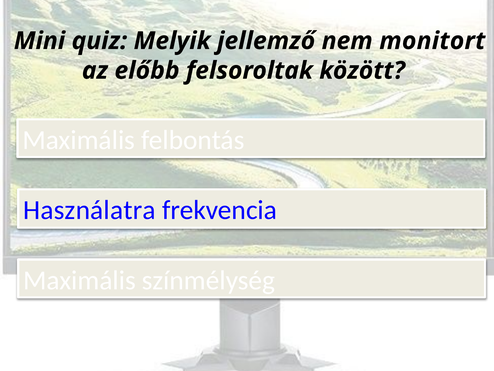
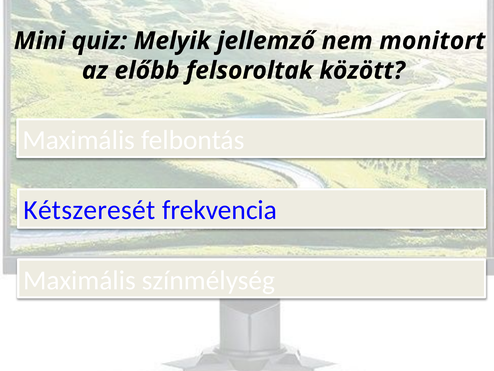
Használatra: Használatra -> Kétszeresét
